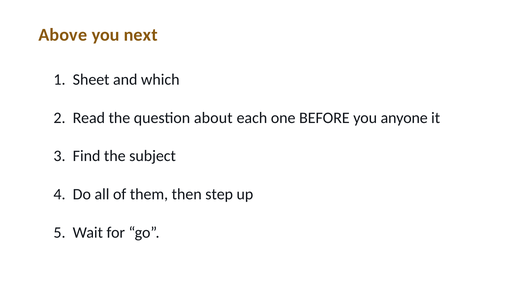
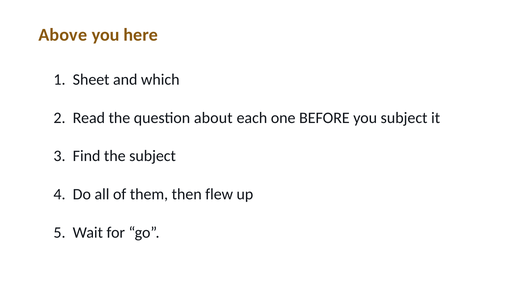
next: next -> here
you anyone: anyone -> subject
step: step -> flew
